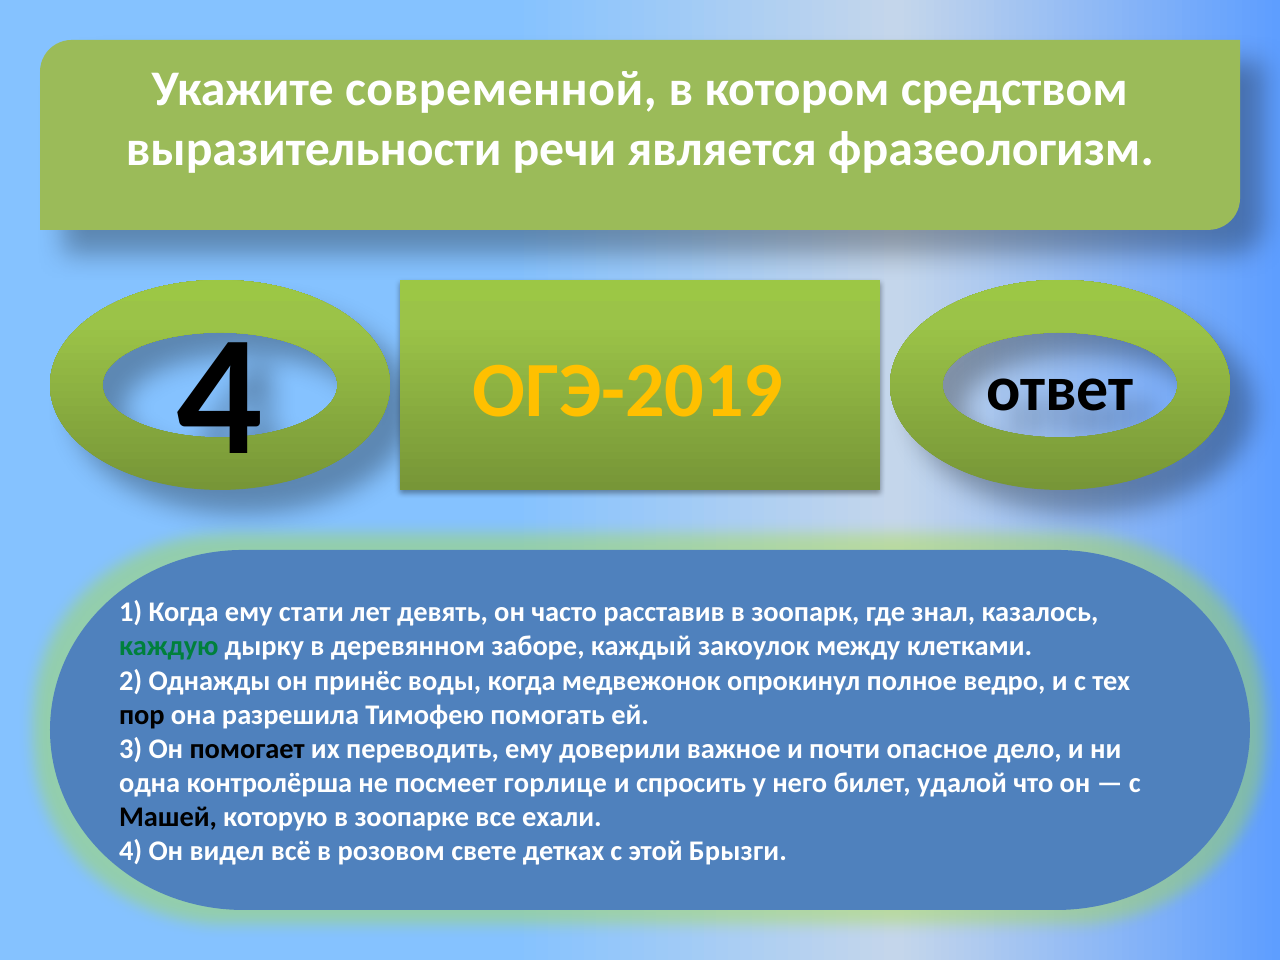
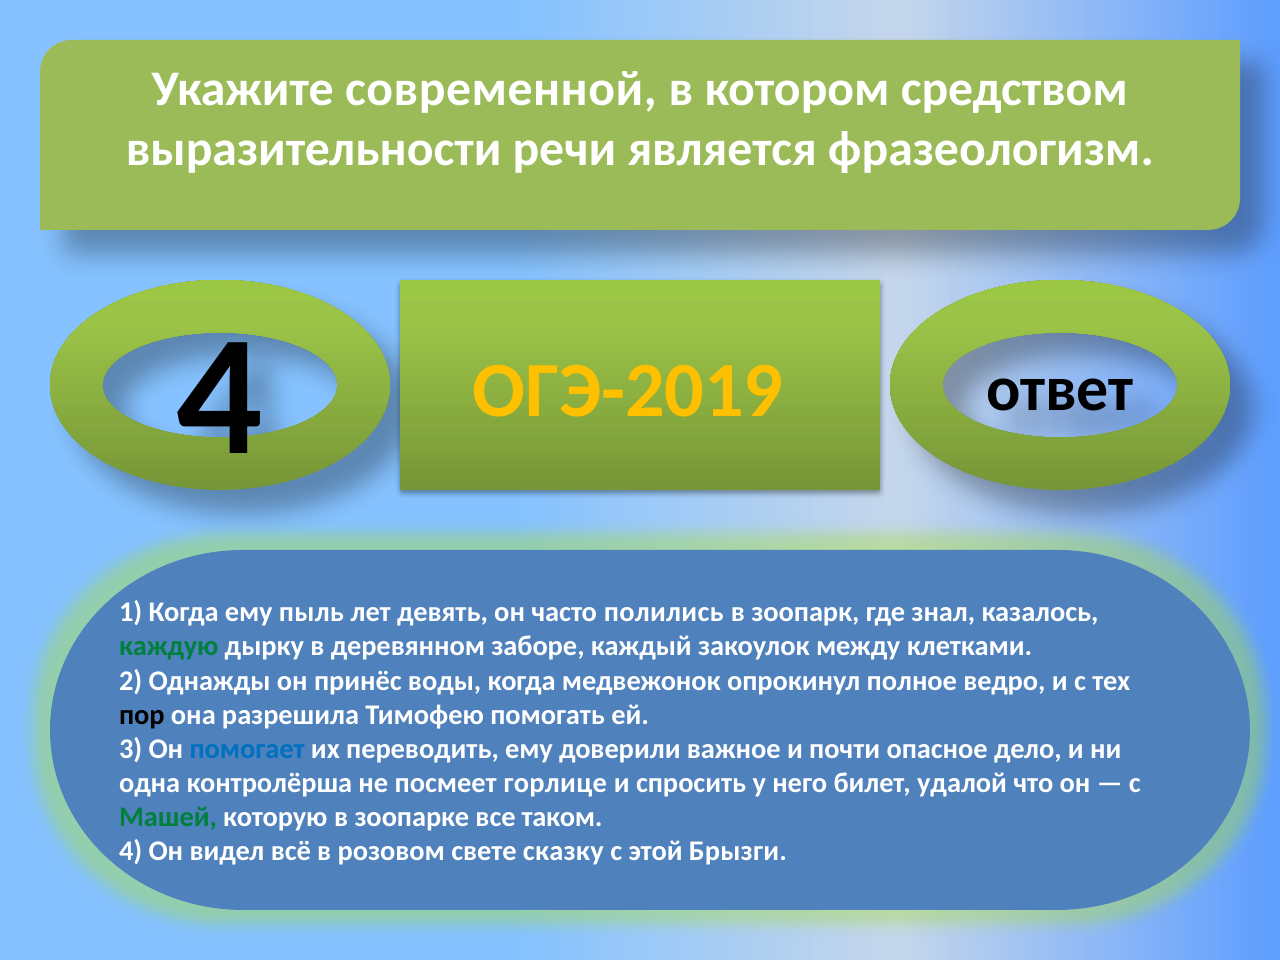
стати: стати -> пыль
расставив: расставив -> полились
помогает colour: black -> blue
Машей colour: black -> green
ехали: ехали -> таком
детках: детках -> сказку
